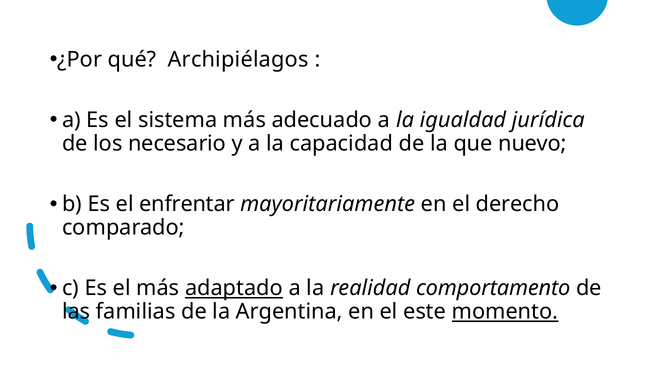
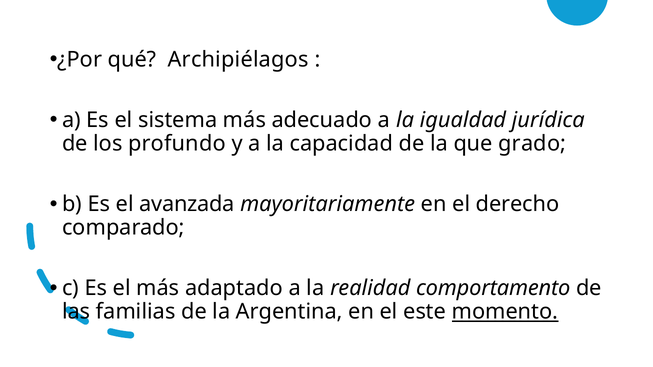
necesario: necesario -> profundo
nuevo: nuevo -> grado
enfrentar: enfrentar -> avanzada
adaptado underline: present -> none
